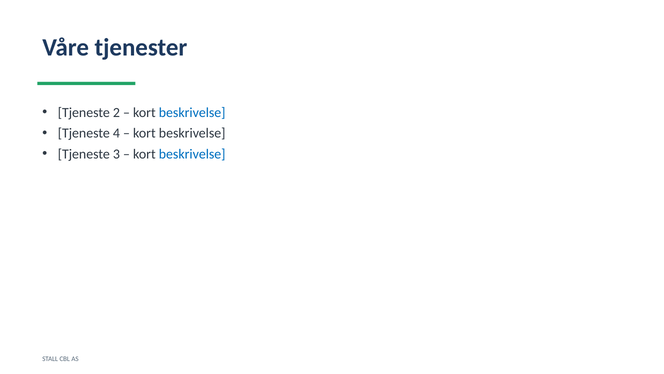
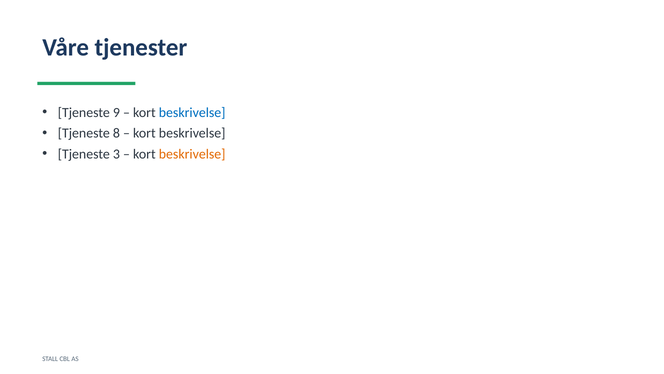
2: 2 -> 9
4: 4 -> 8
beskrivelse at (192, 154) colour: blue -> orange
